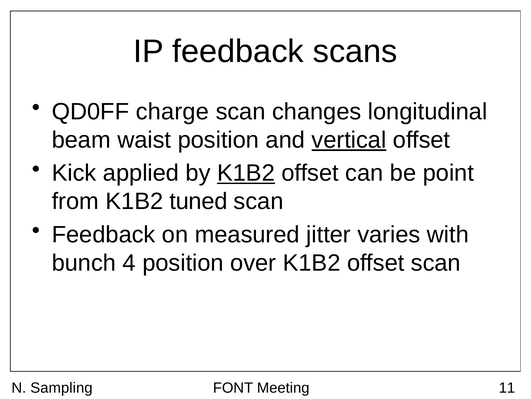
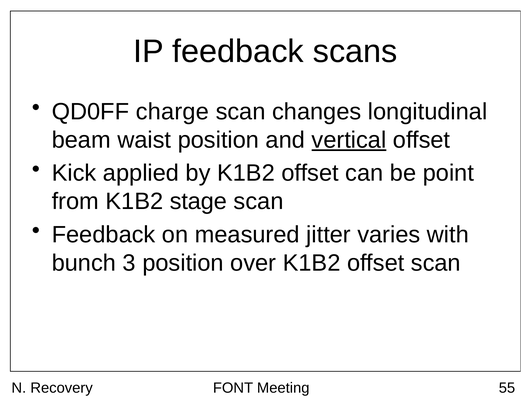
K1B2 at (246, 173) underline: present -> none
tuned: tuned -> stage
4: 4 -> 3
Sampling: Sampling -> Recovery
11: 11 -> 55
